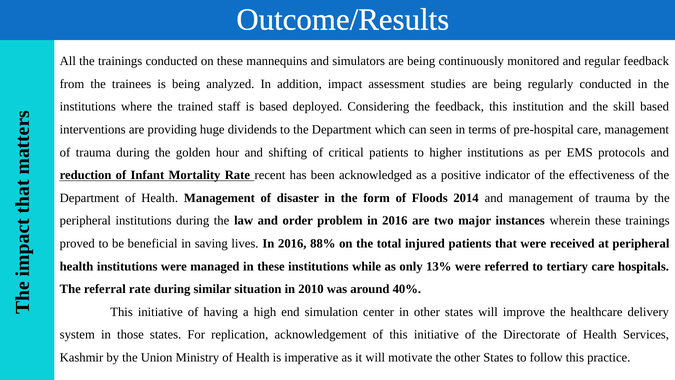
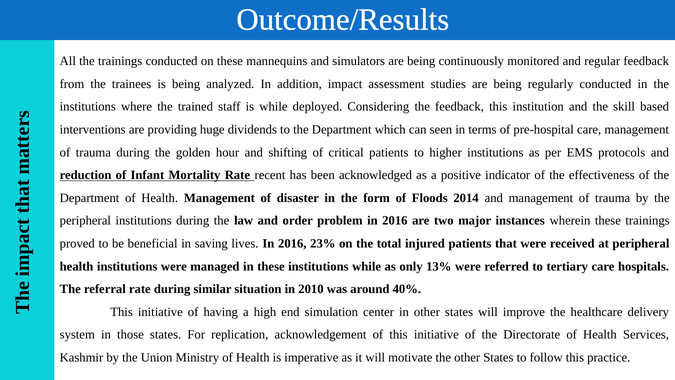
is based: based -> while
88%: 88% -> 23%
